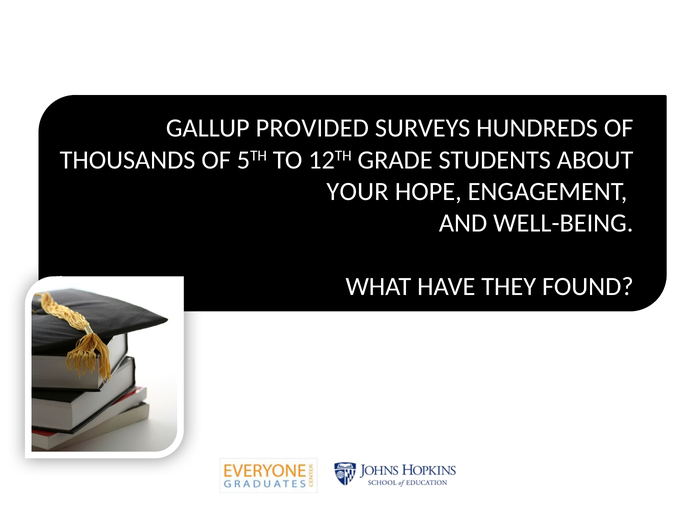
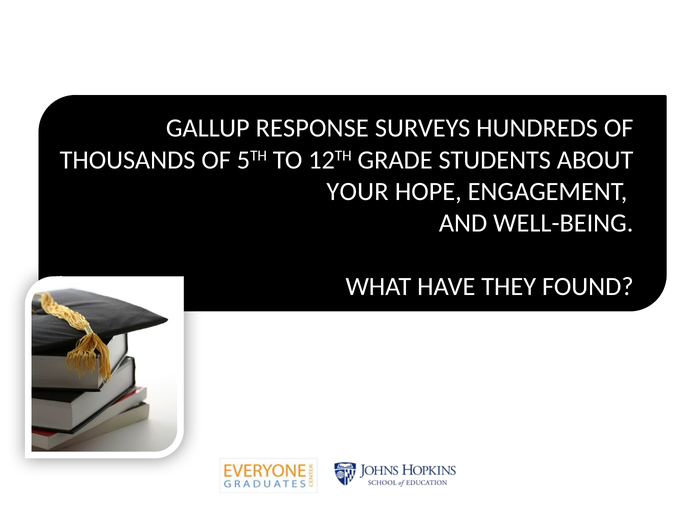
PROVIDED: PROVIDED -> RESPONSE
